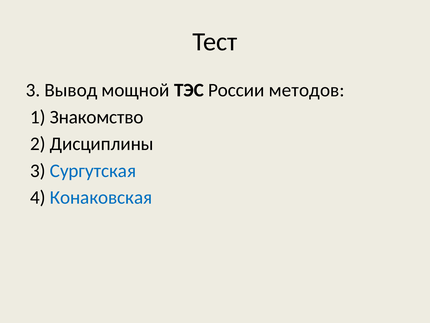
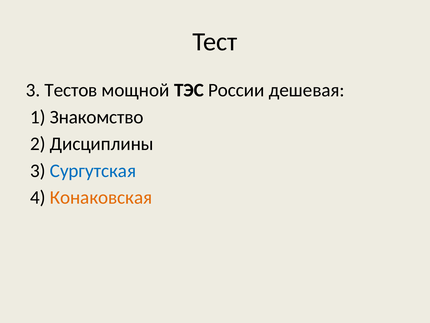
Вывод: Вывод -> Тестов
методов: методов -> дешевая
Конаковская colour: blue -> orange
